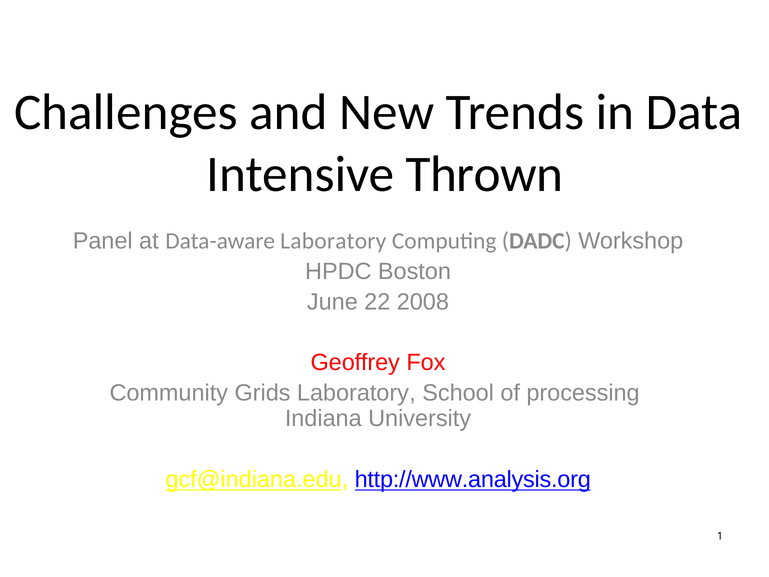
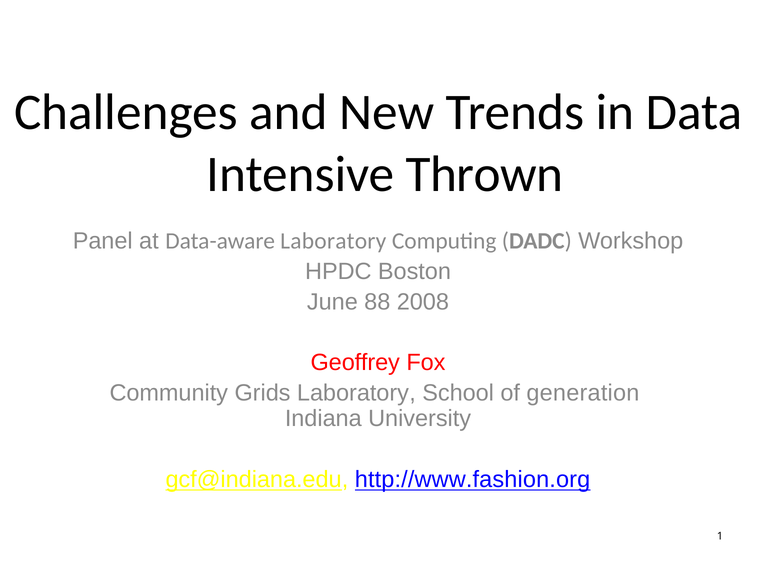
22: 22 -> 88
processing: processing -> generation
http://www.analysis.org: http://www.analysis.org -> http://www.fashion.org
